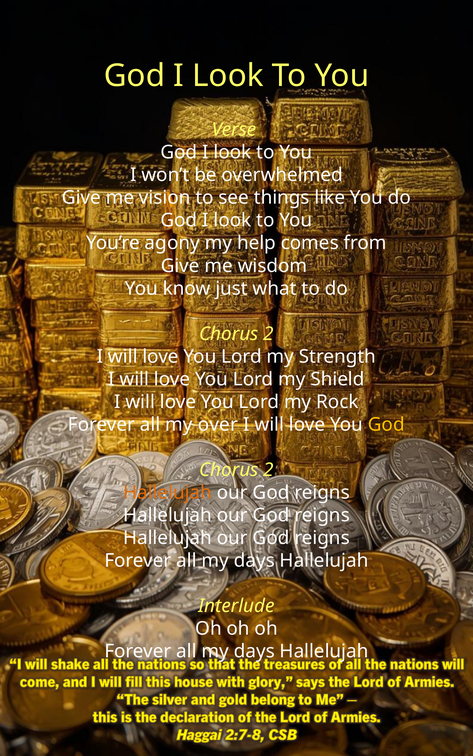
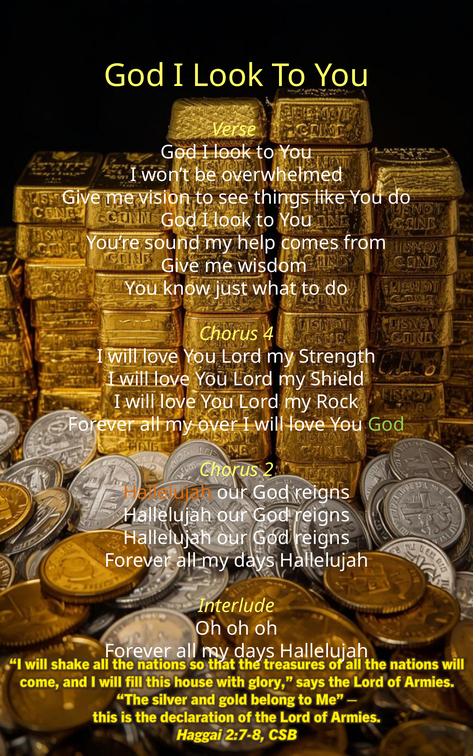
agony: agony -> sound
2 at (269, 334): 2 -> 4
God at (386, 425) colour: yellow -> light green
